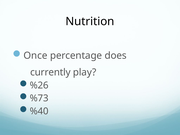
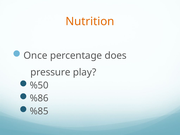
Nutrition colour: black -> orange
currently: currently -> pressure
%26: %26 -> %50
%73: %73 -> %86
%40: %40 -> %85
